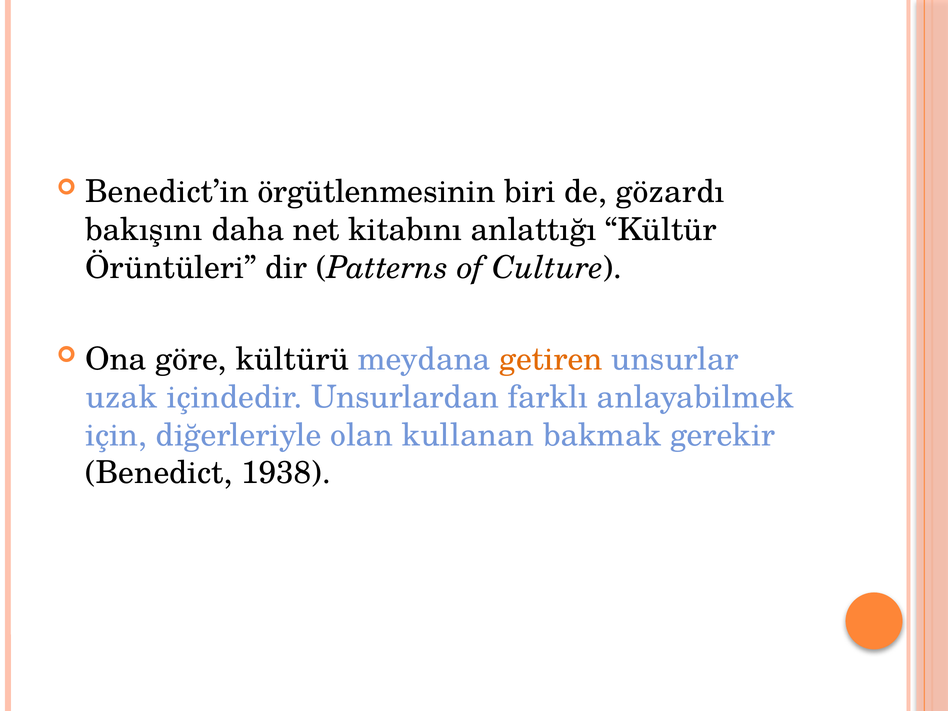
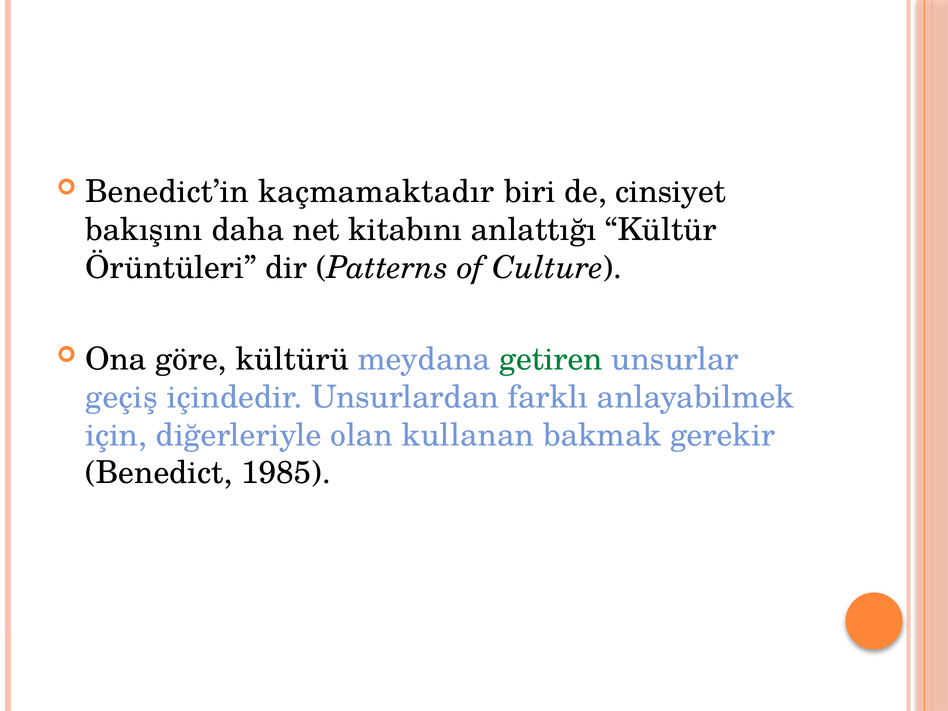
örgütlenmesinin: örgütlenmesinin -> kaçmamaktadır
gözardı: gözardı -> cinsiyet
getiren colour: orange -> green
uzak: uzak -> geçiş
1938: 1938 -> 1985
